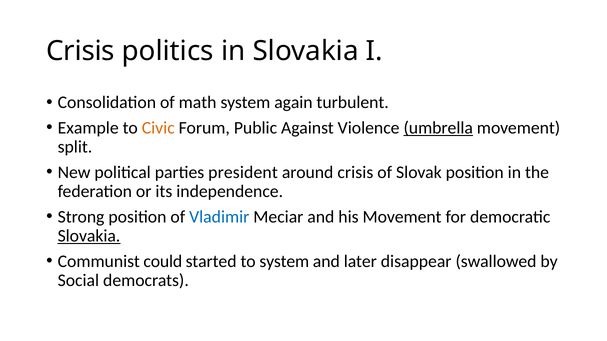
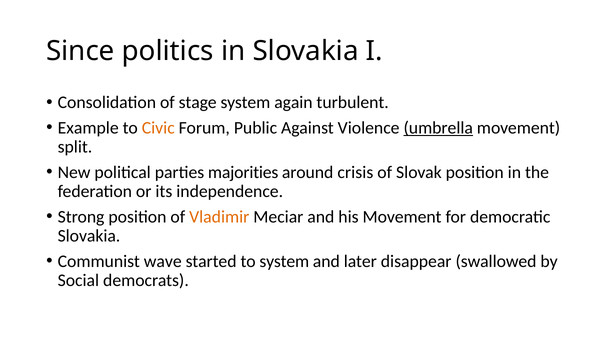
Crisis at (80, 51): Crisis -> Since
math: math -> stage
president: president -> majorities
Vladimir colour: blue -> orange
Slovakia at (89, 236) underline: present -> none
could: could -> wave
